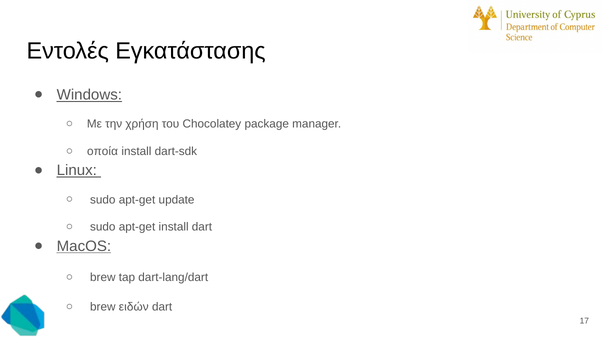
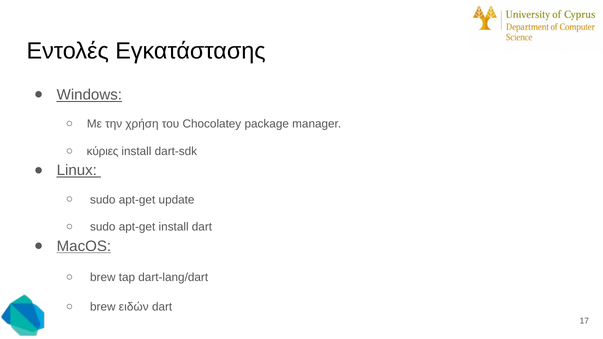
οποία: οποία -> κύριες
